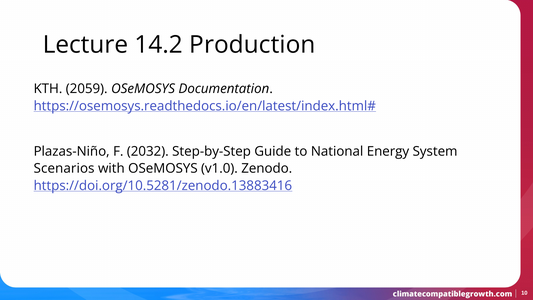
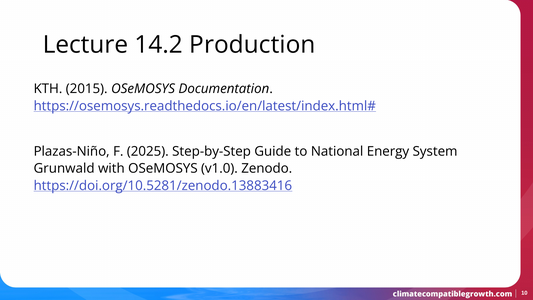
2059: 2059 -> 2015
2032: 2032 -> 2025
Scenarios: Scenarios -> Grunwald
